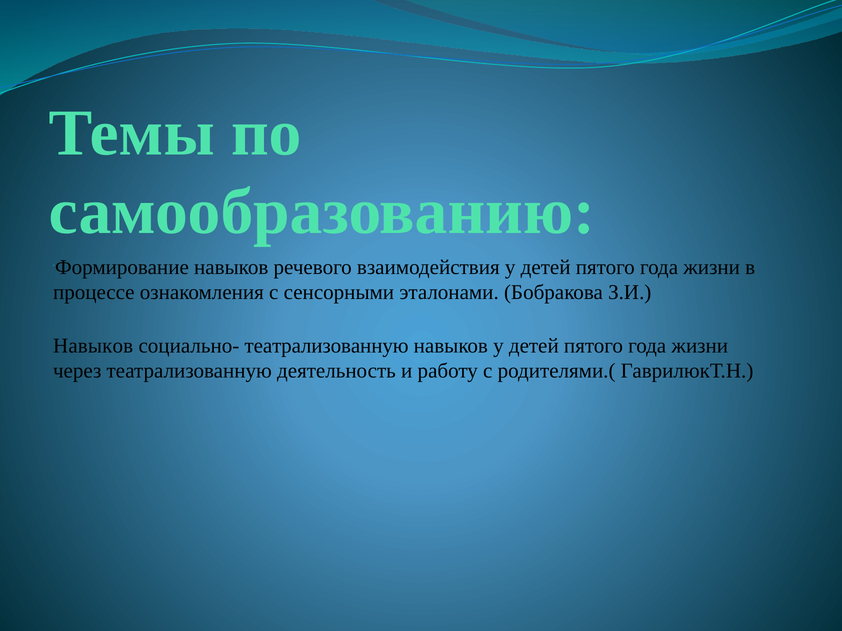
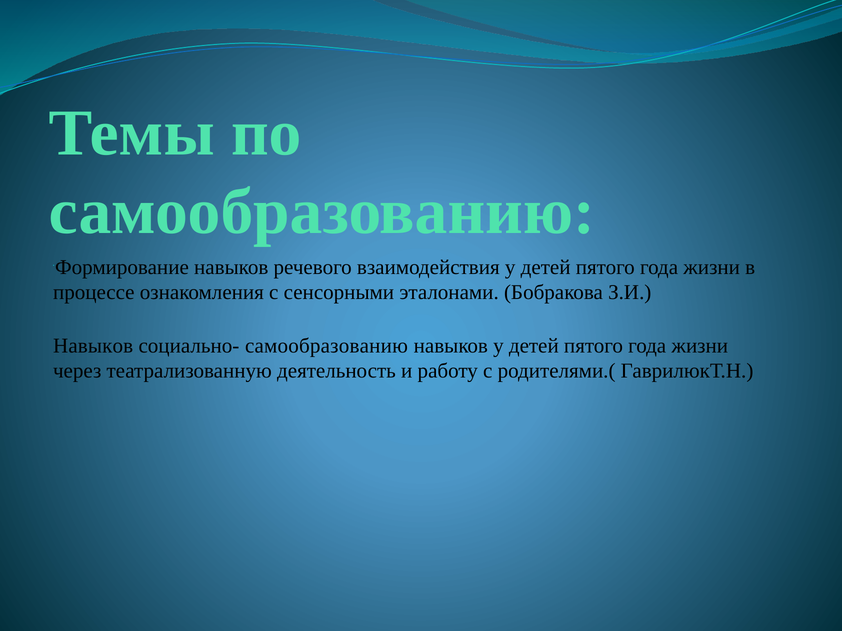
социально- театрализованную: театрализованную -> самообразованию
